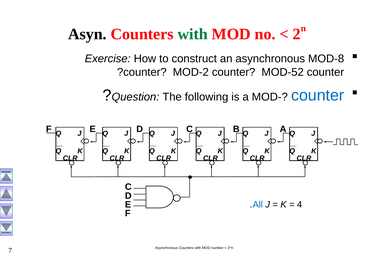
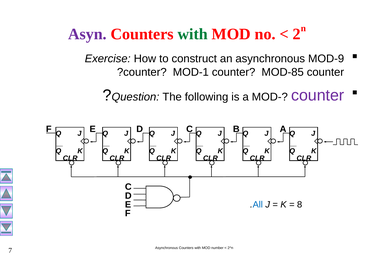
Asyn colour: black -> purple
MOD-8: MOD-8 -> MOD-9
MOD-2: MOD-2 -> MOD-1
MOD-52: MOD-52 -> MOD-85
counter at (318, 95) colour: blue -> purple
4: 4 -> 8
